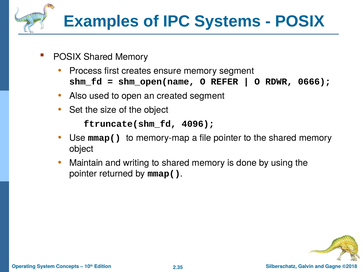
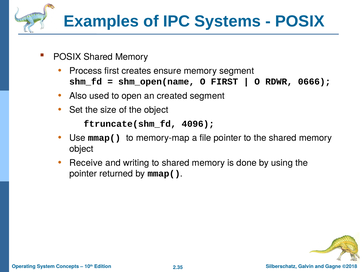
O REFER: REFER -> FIRST
Maintain: Maintain -> Receive
